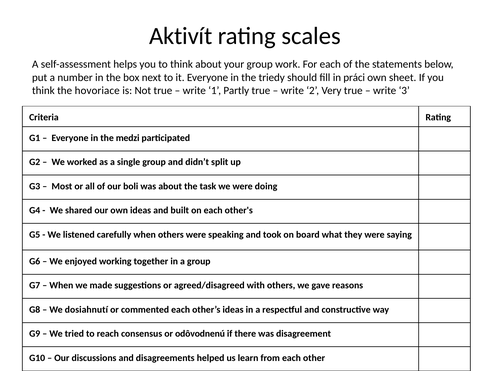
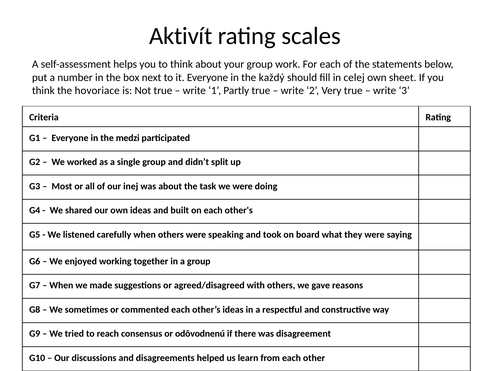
triedy: triedy -> každý
práci: práci -> celej
boli: boli -> inej
dosiahnutí: dosiahnutí -> sometimes
